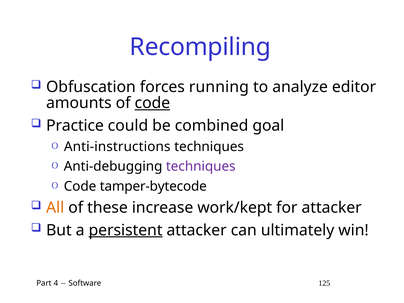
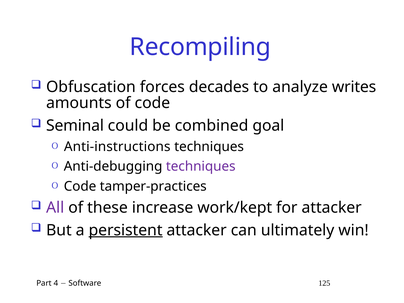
running: running -> decades
editor: editor -> writes
code at (152, 103) underline: present -> none
Practice: Practice -> Seminal
tamper-bytecode: tamper-bytecode -> tamper-practices
All colour: orange -> purple
